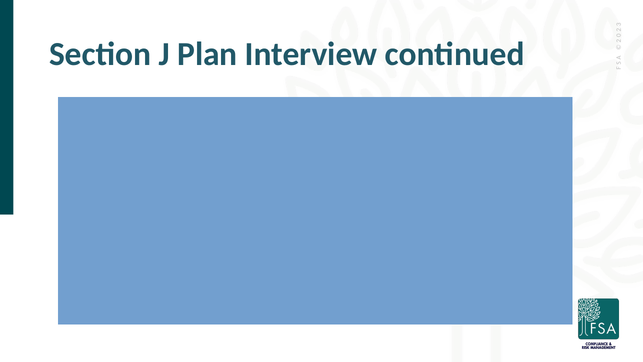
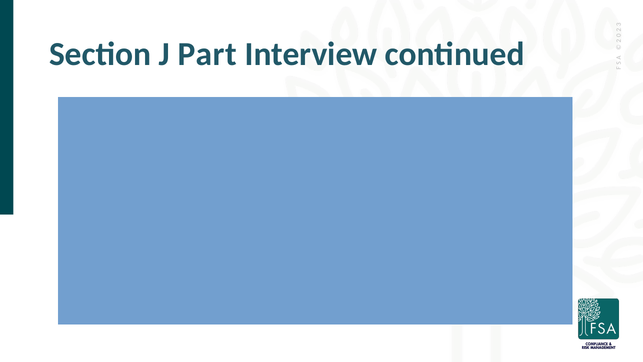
Plan: Plan -> Part
